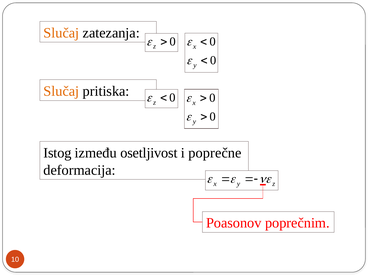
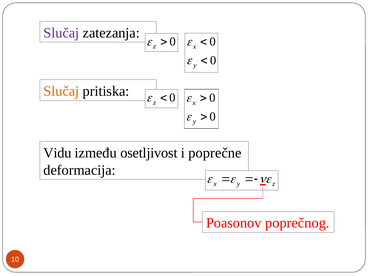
Slučaj at (61, 33) colour: orange -> purple
Istog: Istog -> Vidu
poprečnim: poprečnim -> poprečnog
